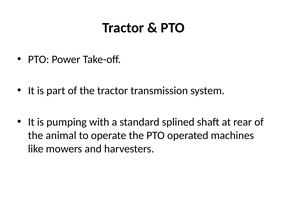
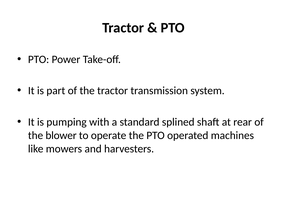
animal: animal -> blower
